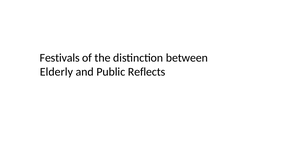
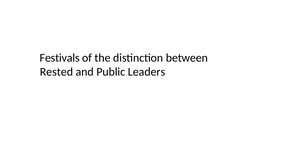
Elderly: Elderly -> Rested
Reflects: Reflects -> Leaders
